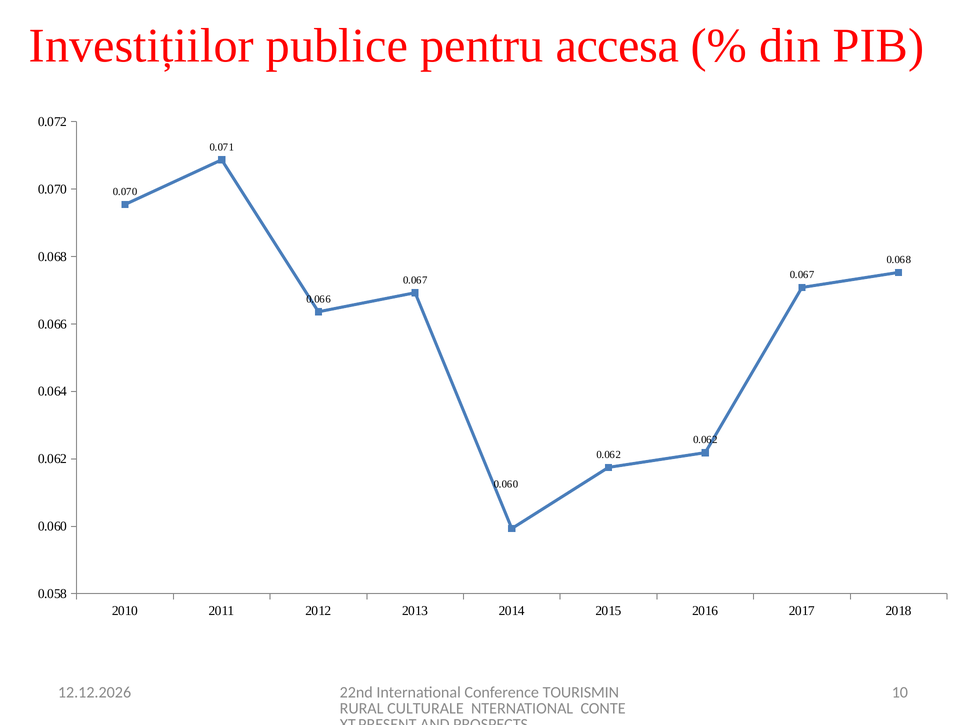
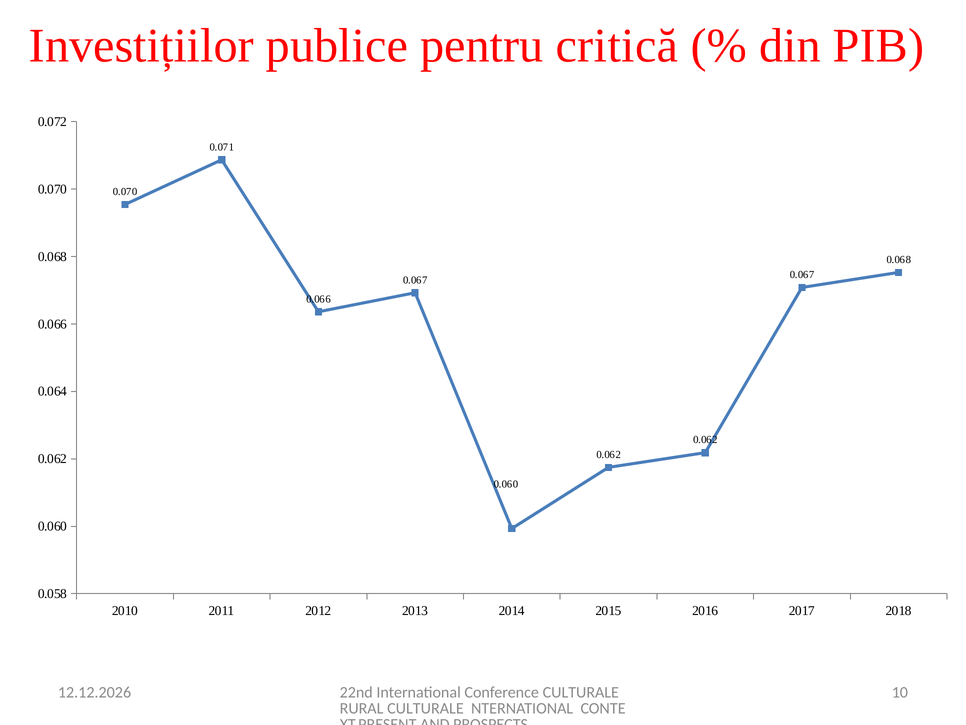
accesa: accesa -> critică
Conference TOURISMIN: TOURISMIN -> CULTURALE
